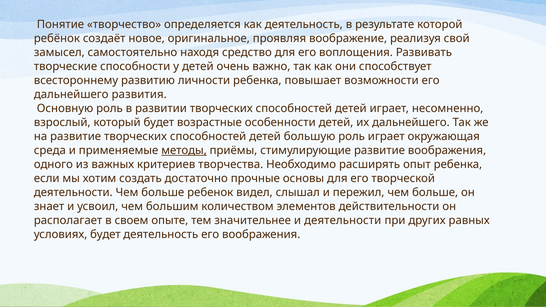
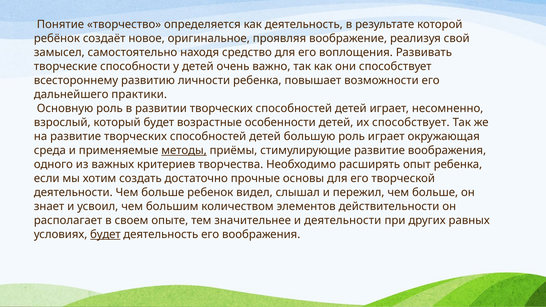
развития: развития -> практики
их дальнейшего: дальнейшего -> способствует
будет at (105, 234) underline: none -> present
